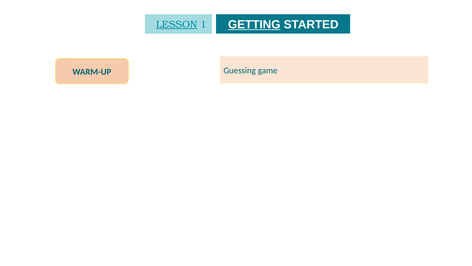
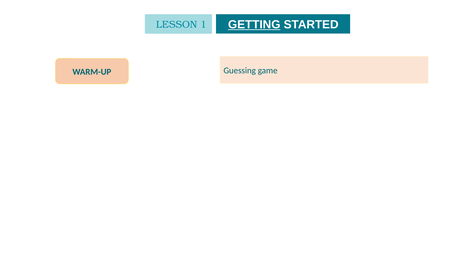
LESSON underline: present -> none
